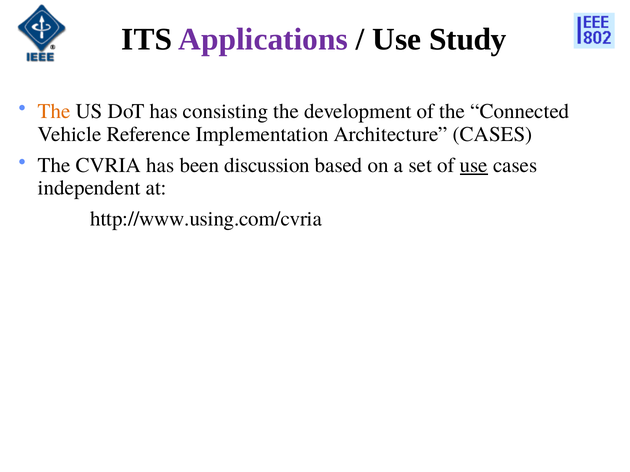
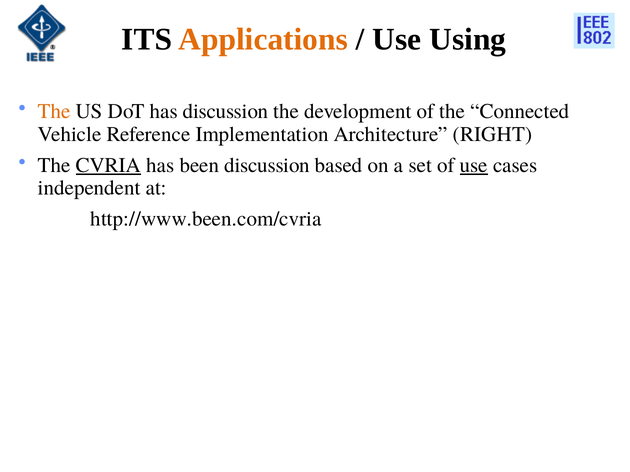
Applications colour: purple -> orange
Study: Study -> Using
has consisting: consisting -> discussion
Architecture CASES: CASES -> RIGHT
CVRIA underline: none -> present
http://www.using.com/cvria: http://www.using.com/cvria -> http://www.been.com/cvria
